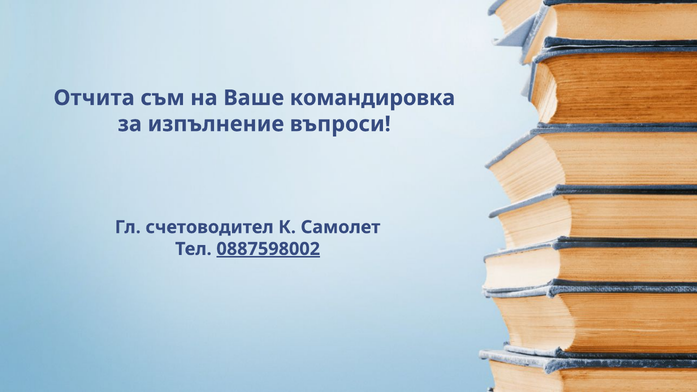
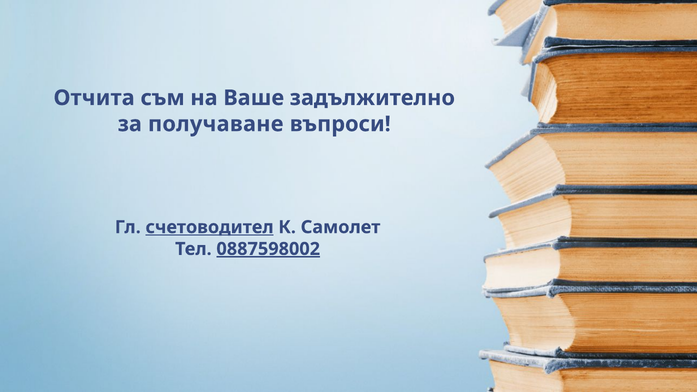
командировка: командировка -> задължително
изпълнение: изпълнение -> получаване
счетоводител underline: none -> present
